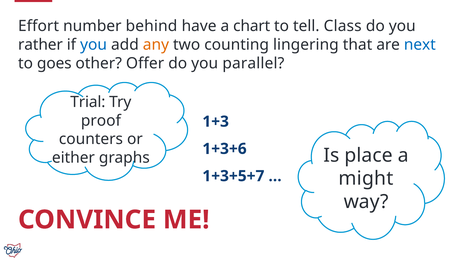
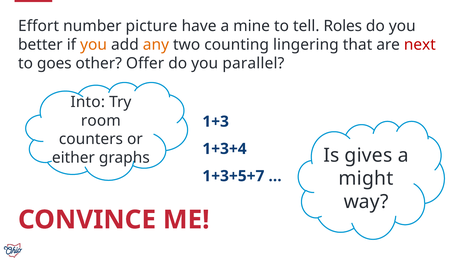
behind: behind -> picture
chart: chart -> mine
Class: Class -> Roles
rather: rather -> better
you at (94, 45) colour: blue -> orange
next colour: blue -> red
Trial: Trial -> Into
proof: proof -> room
1+3+6: 1+3+6 -> 1+3+4
place: place -> gives
